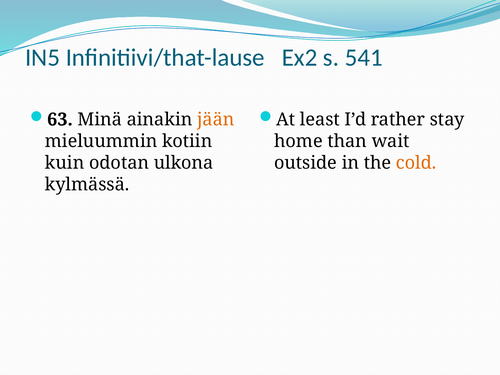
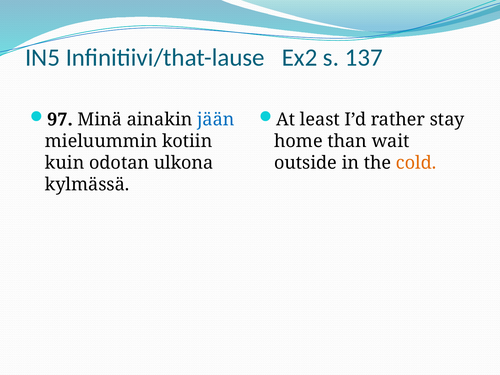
541: 541 -> 137
63: 63 -> 97
jään colour: orange -> blue
